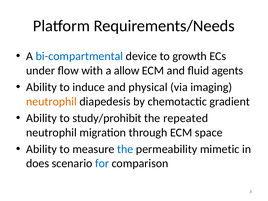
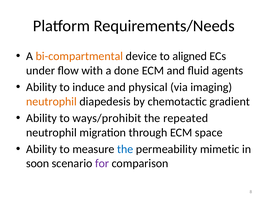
bi-compartmental colour: blue -> orange
growth: growth -> aligned
allow: allow -> done
study/prohibit: study/prohibit -> ways/prohibit
does: does -> soon
for colour: blue -> purple
